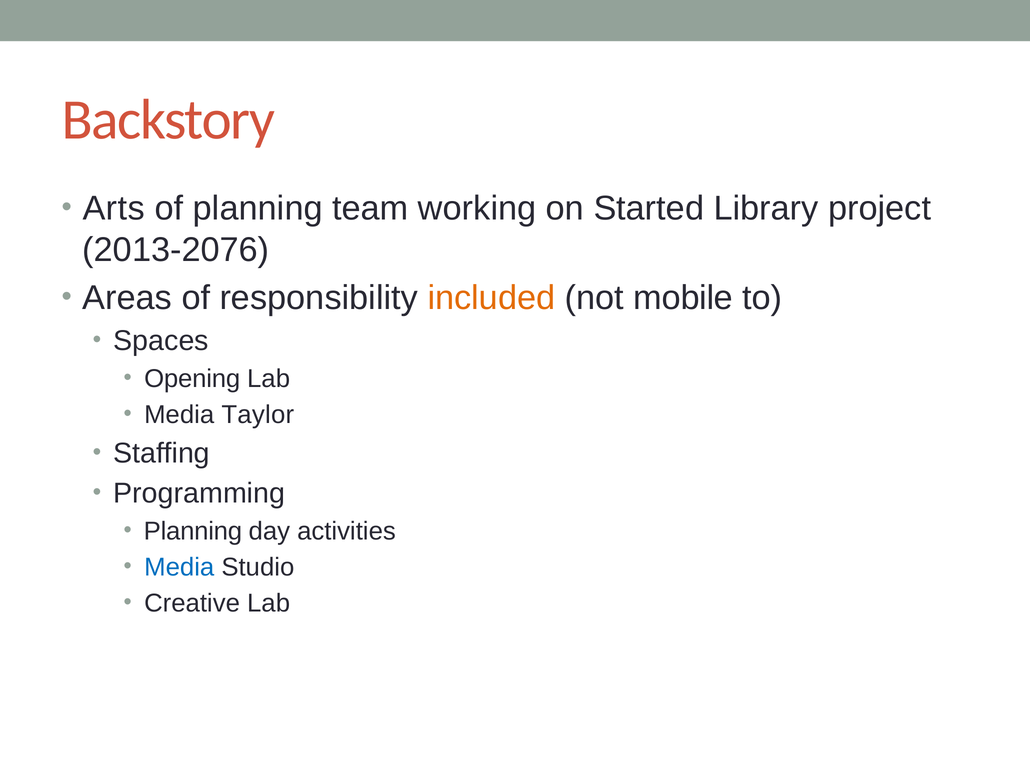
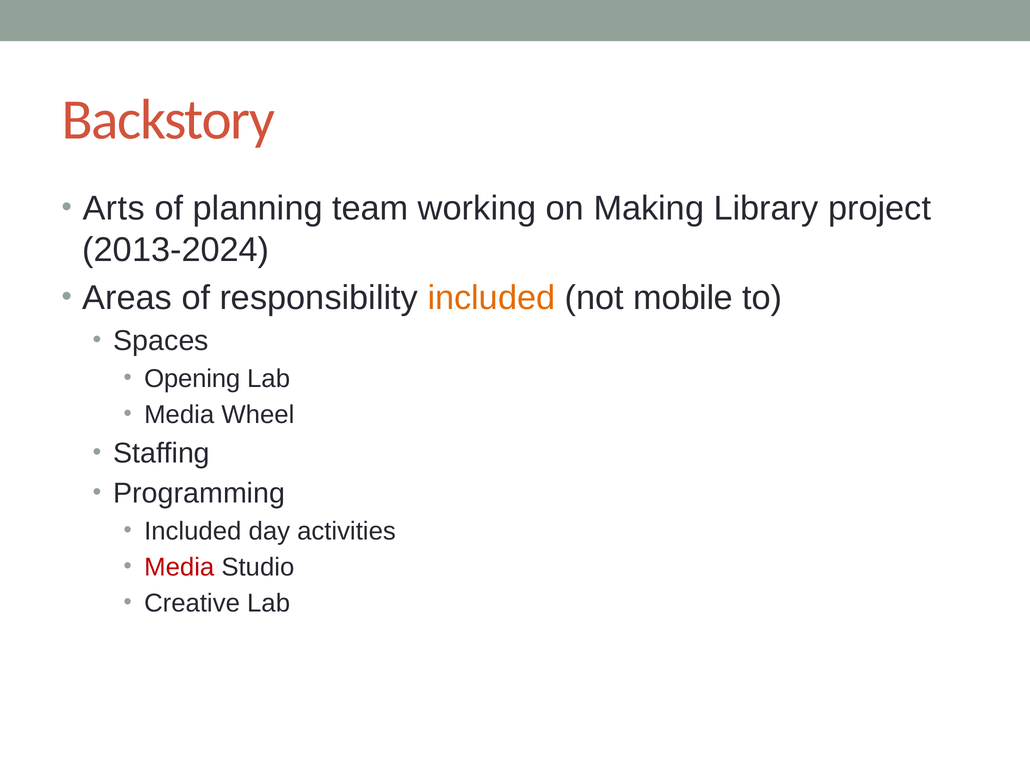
Started: Started -> Making
2013-2076: 2013-2076 -> 2013-2024
Taylor: Taylor -> Wheel
Planning at (193, 531): Planning -> Included
Media at (179, 567) colour: blue -> red
